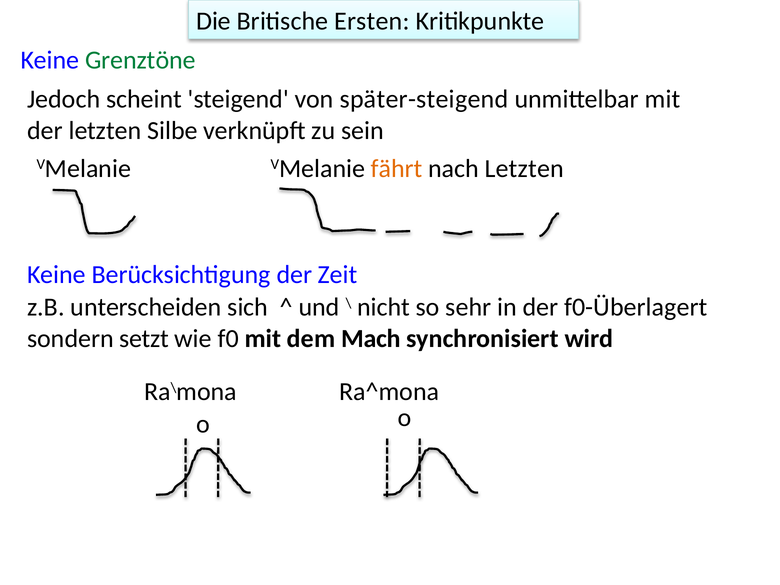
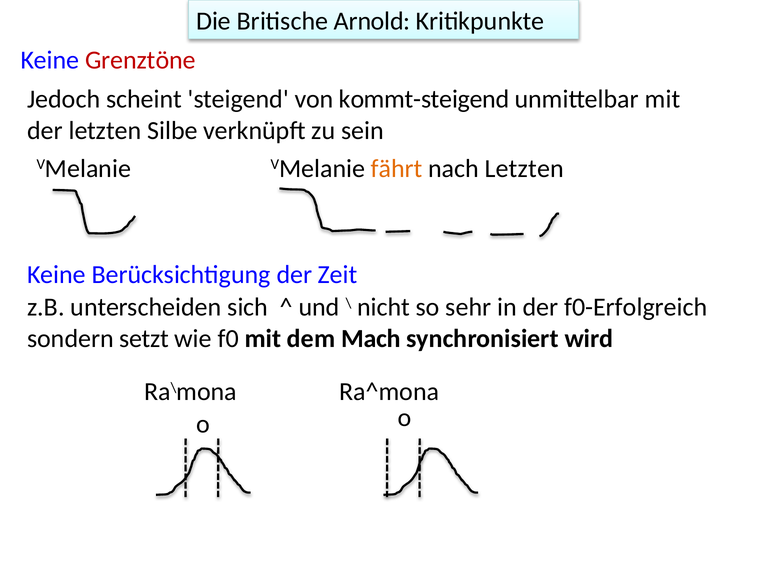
Ersten: Ersten -> Arnold
Grenztöne colour: green -> red
später-steigend: später-steigend -> kommt-steigend
f0-Überlagert: f0-Überlagert -> f0-Erfolgreich
